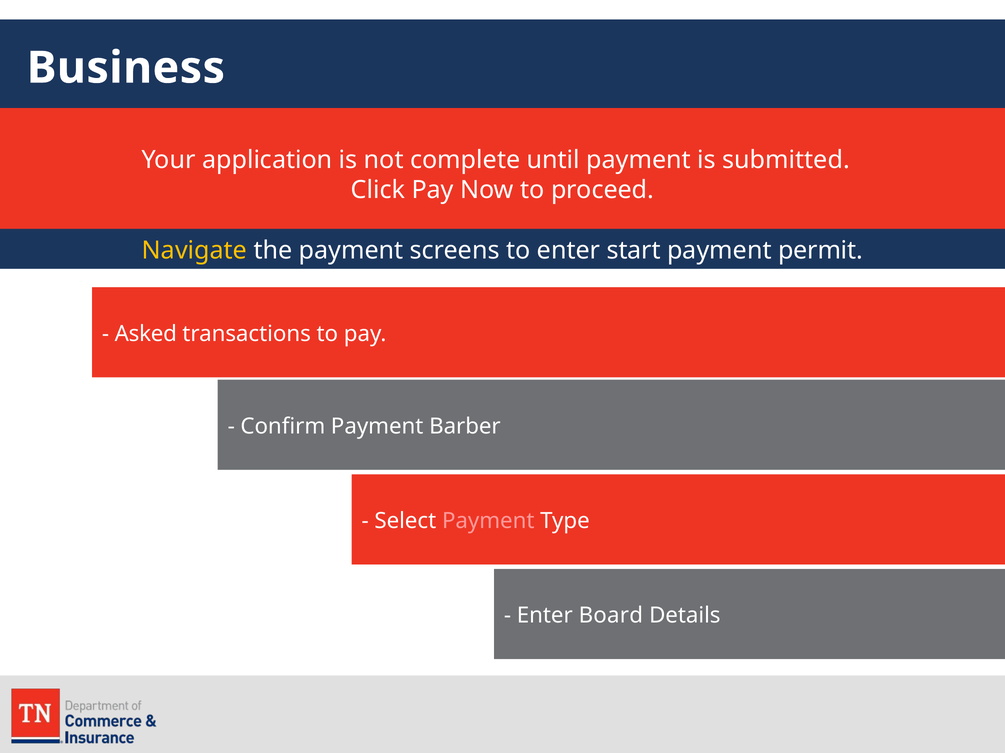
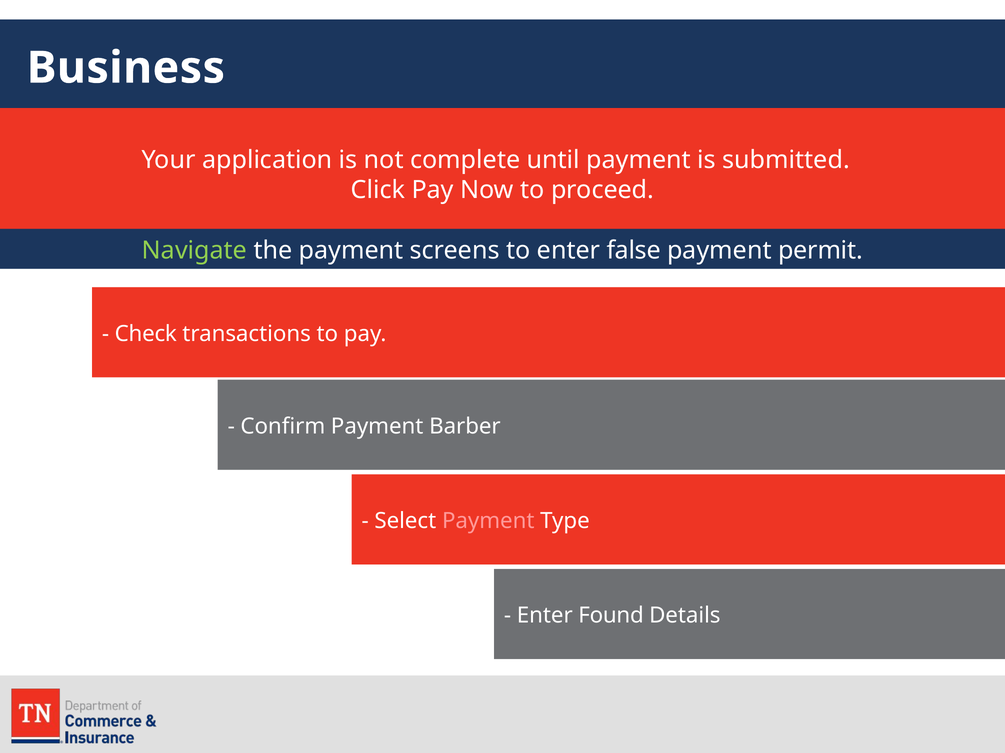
Navigate colour: yellow -> light green
start: start -> false
Asked: Asked -> Check
Board: Board -> Found
